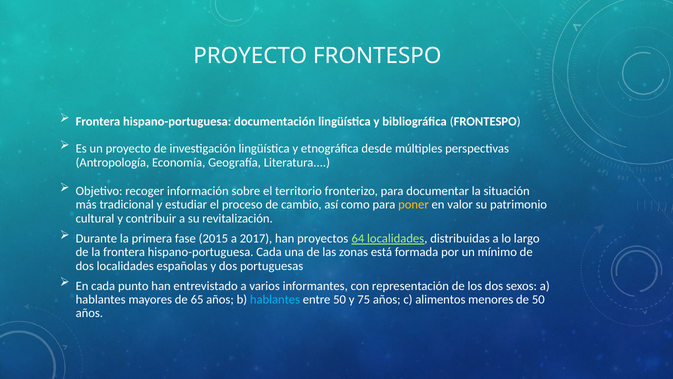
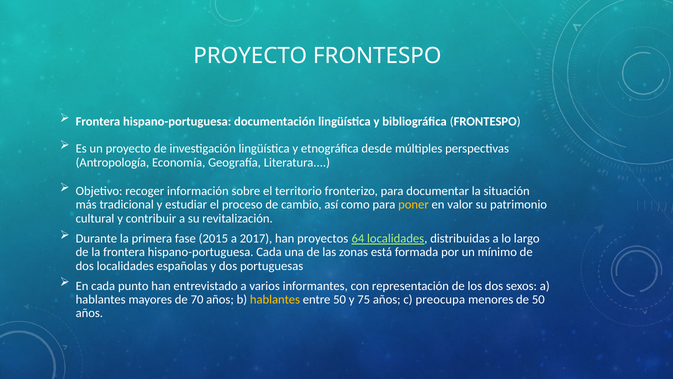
65: 65 -> 70
hablantes at (275, 299) colour: light blue -> yellow
alimentos: alimentos -> preocupa
